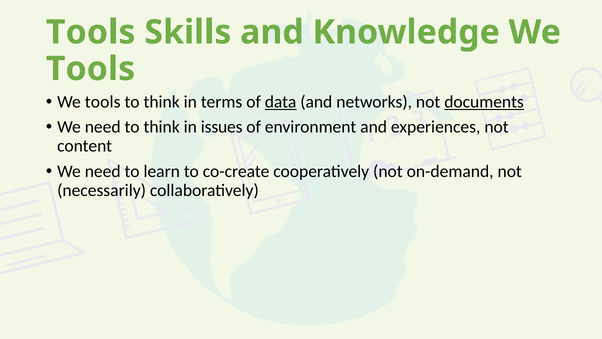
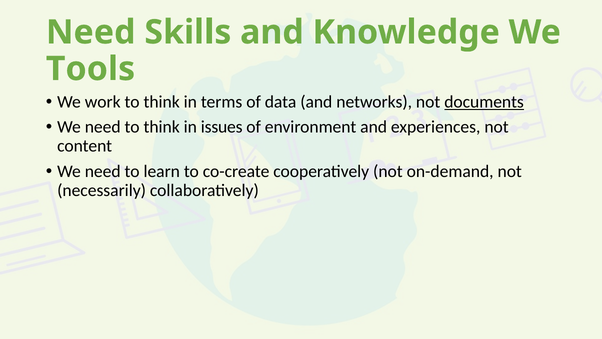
Tools at (91, 32): Tools -> Need
tools at (103, 102): tools -> work
data underline: present -> none
